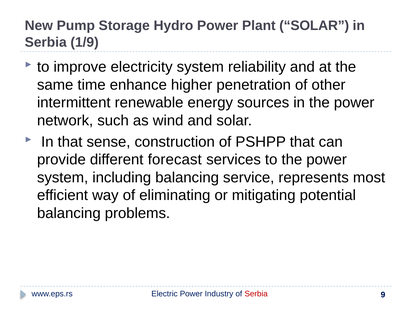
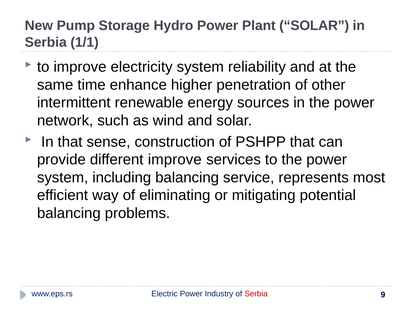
1/9: 1/9 -> 1/1
different forecast: forecast -> improve
